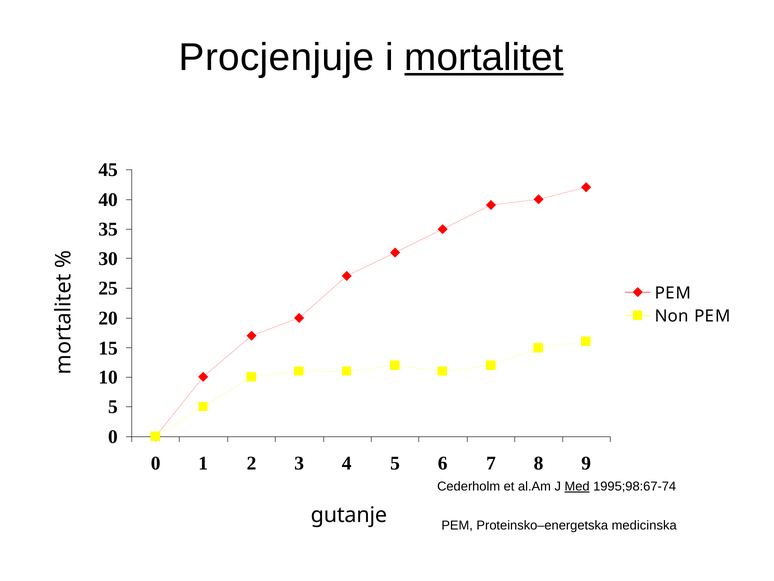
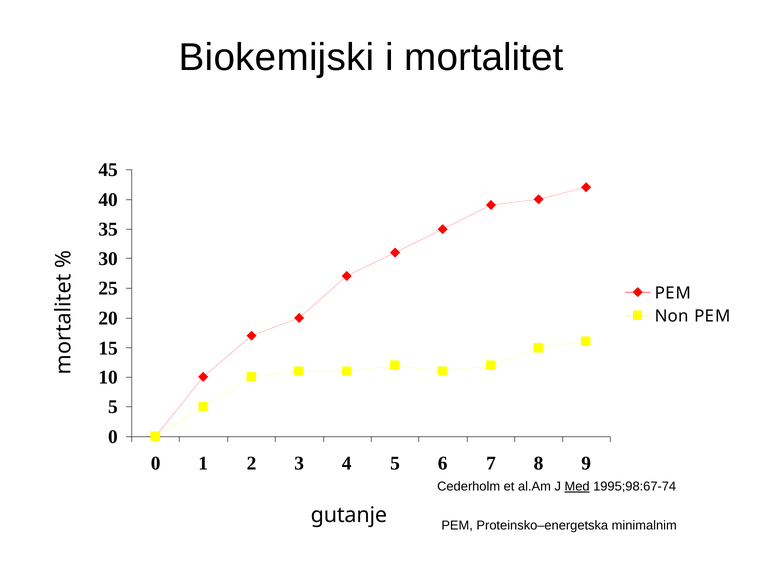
Procjenjuje: Procjenjuje -> Biokemijski
mortalitet underline: present -> none
medicinska: medicinska -> minimalnim
